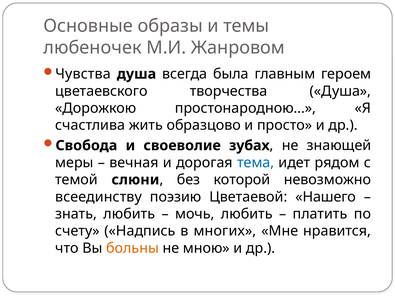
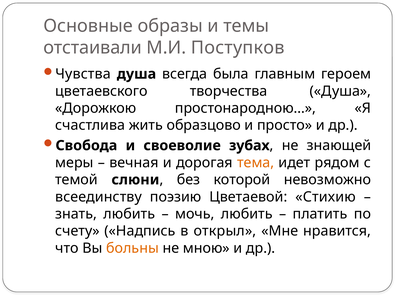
любеночек: любеночек -> отстаивали
Жанровом: Жанровом -> Поступков
тема colour: blue -> orange
Нашего: Нашего -> Стихию
многих: многих -> открыл
